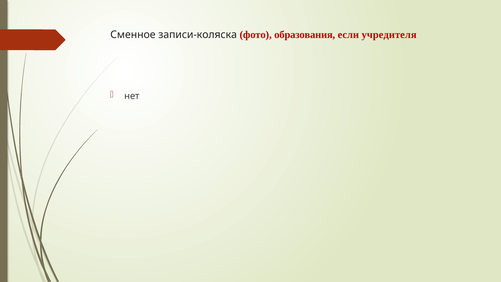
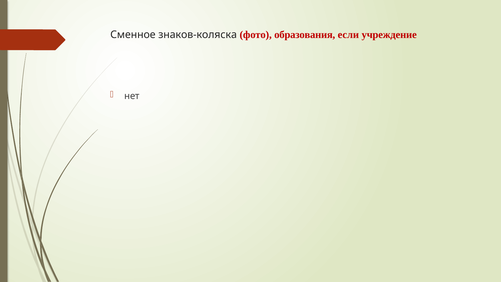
записи-коляска: записи-коляска -> знаков-коляска
учредителя: учредителя -> учреждение
